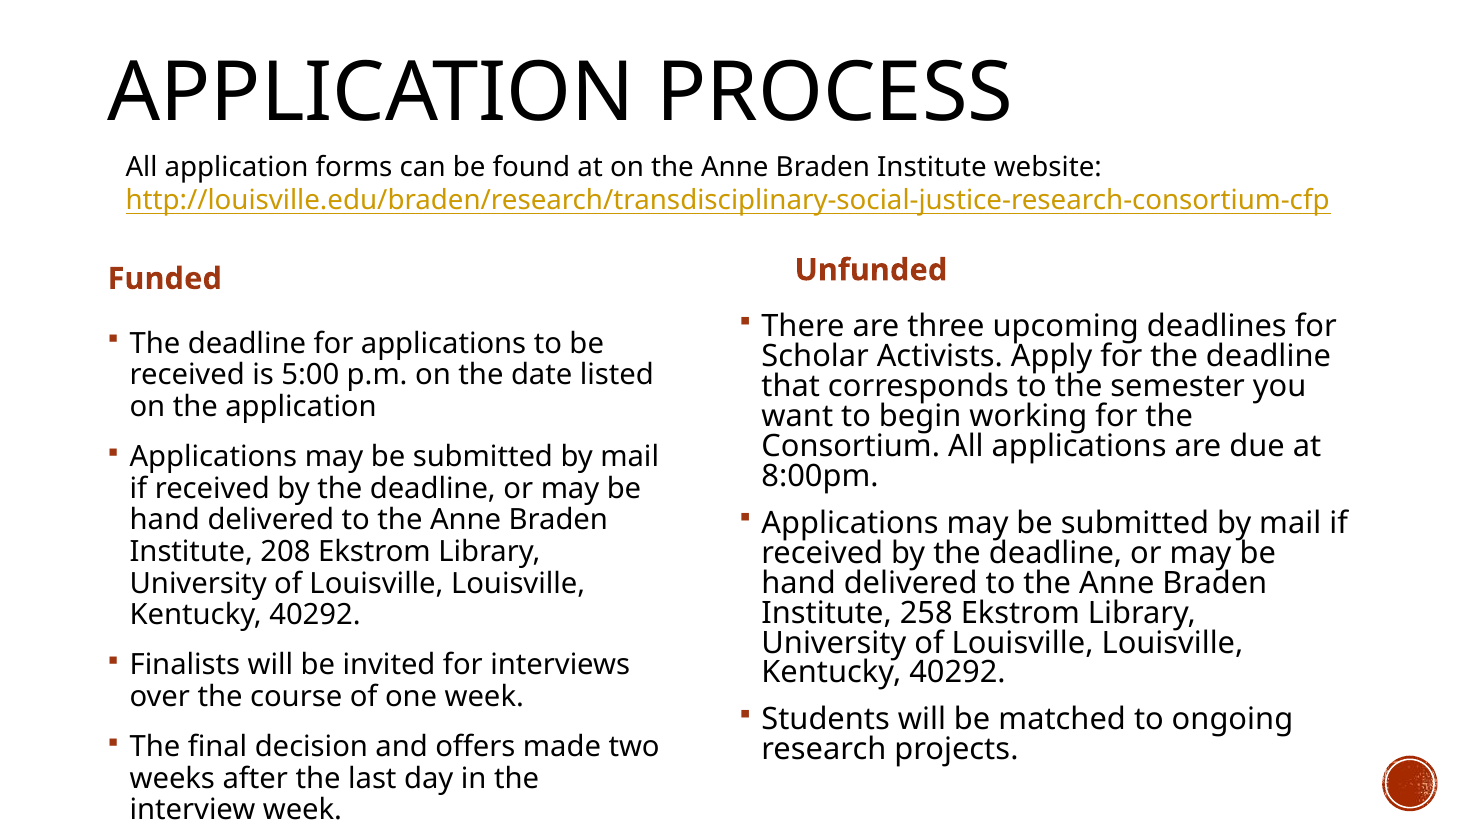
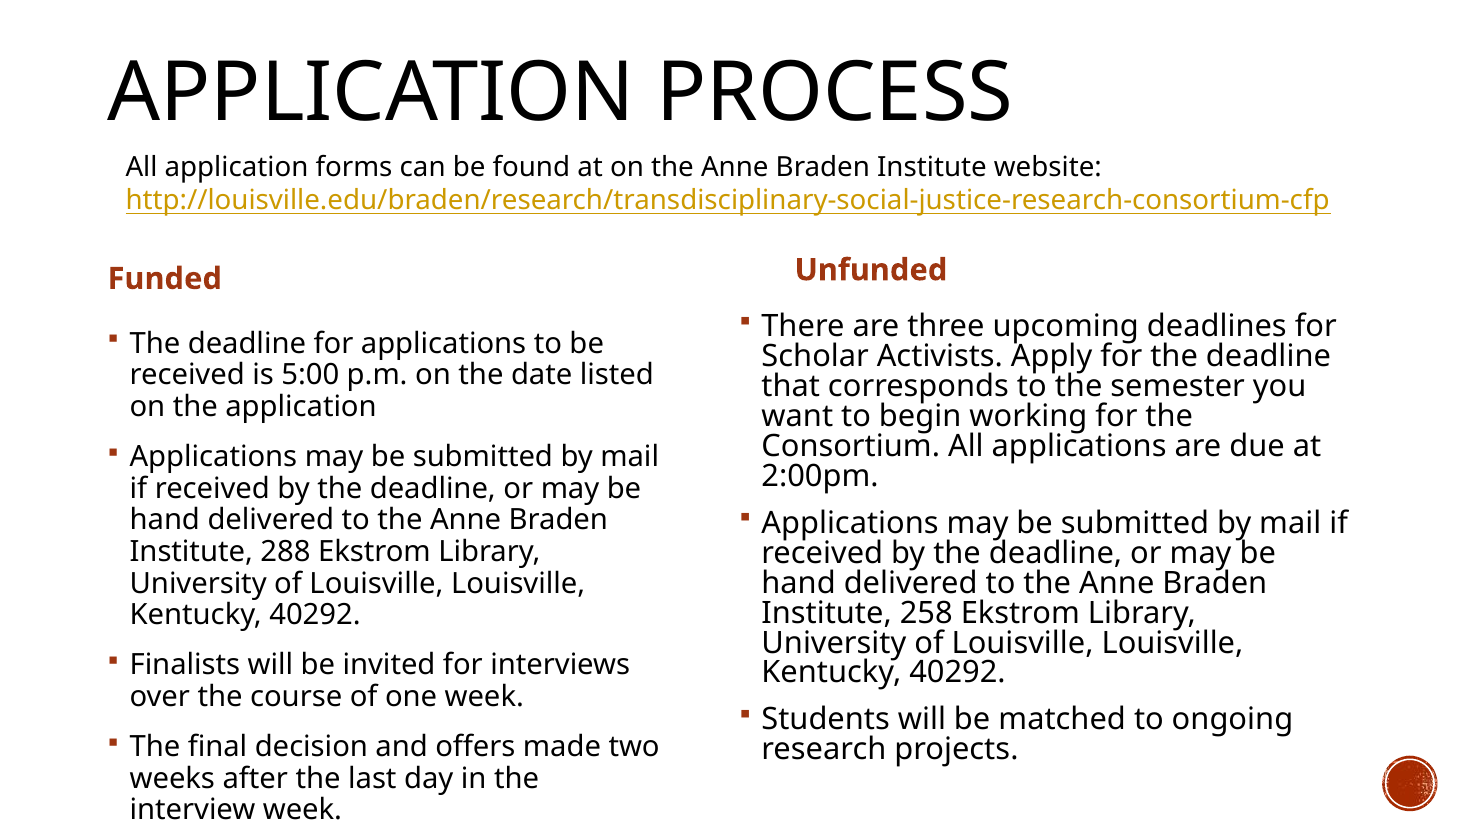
8:00pm: 8:00pm -> 2:00pm
208: 208 -> 288
